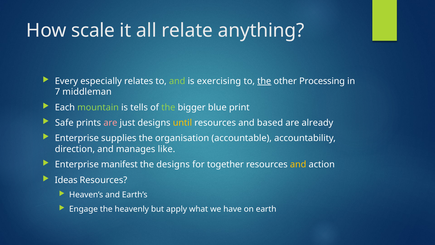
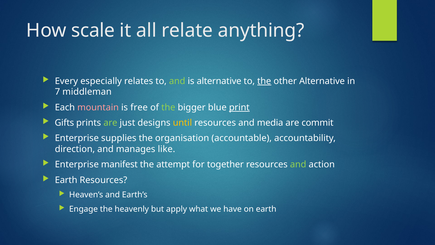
is exercising: exercising -> alternative
other Processing: Processing -> Alternative
mountain colour: light green -> pink
tells: tells -> free
print underline: none -> present
Safe: Safe -> Gifts
are at (110, 123) colour: pink -> light green
based: based -> media
already: already -> commit
the designs: designs -> attempt
and at (298, 164) colour: yellow -> light green
Ideas at (66, 180): Ideas -> Earth
